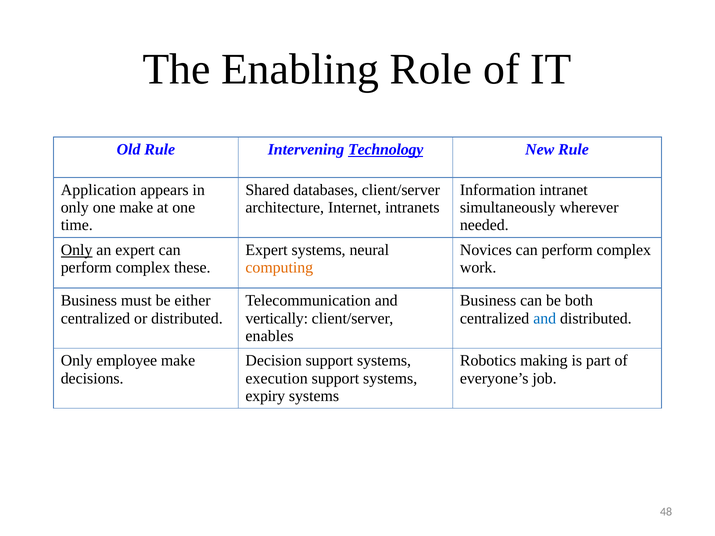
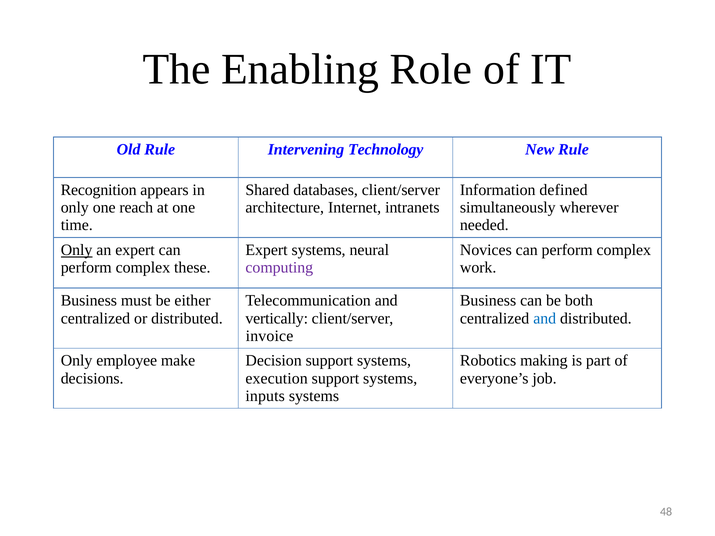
Technology underline: present -> none
Application: Application -> Recognition
intranet: intranet -> defined
one make: make -> reach
computing colour: orange -> purple
enables: enables -> invoice
expiry: expiry -> inputs
